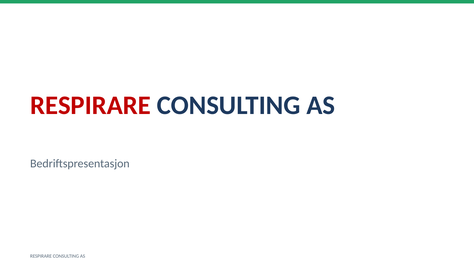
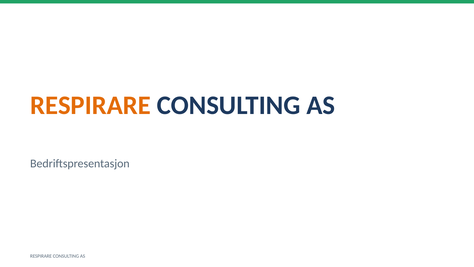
RESPIRARE at (90, 105) colour: red -> orange
